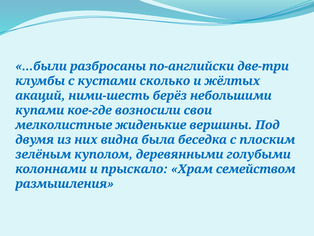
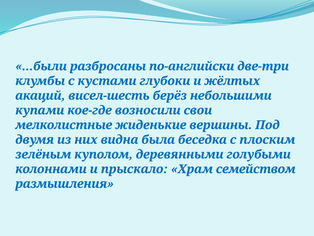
сколько: сколько -> глубоки
ними-шесть: ними-шесть -> висел-шесть
